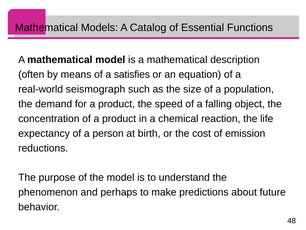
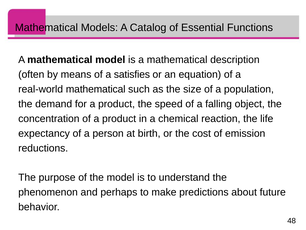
real-world seismograph: seismograph -> mathematical
